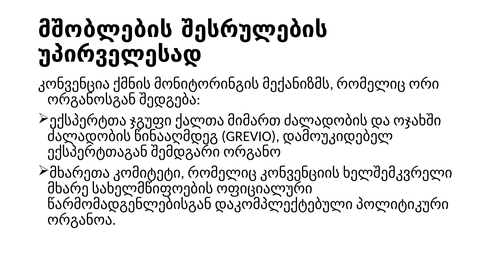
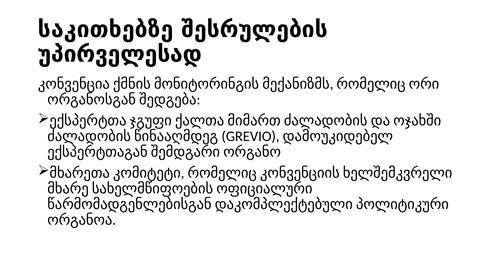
მშობლების: მშობლების -> საკითხებზე
